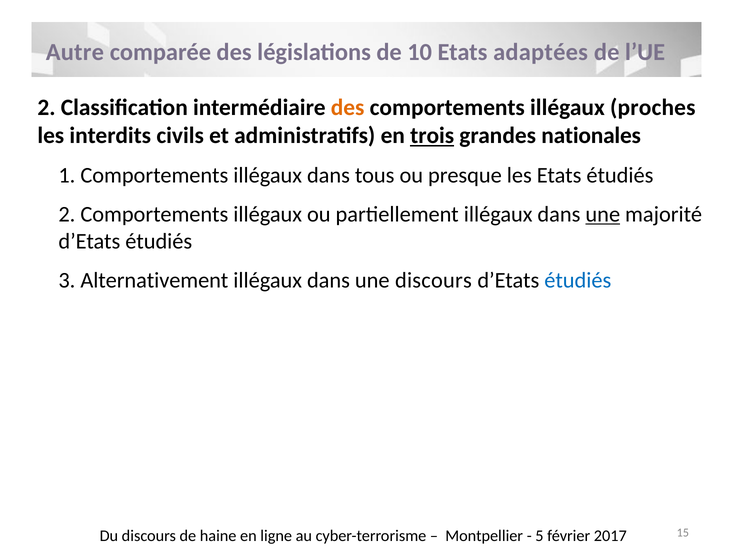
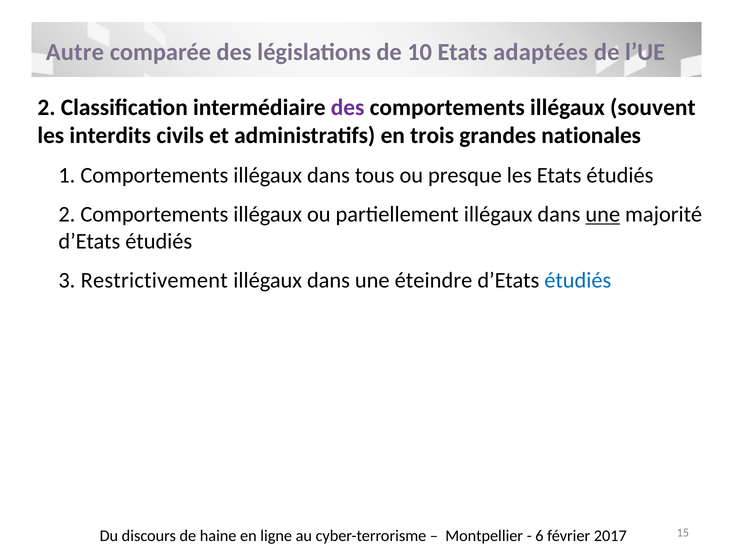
des at (348, 107) colour: orange -> purple
proches: proches -> souvent
trois underline: present -> none
Alternativement: Alternativement -> Restrictivement
une discours: discours -> éteindre
5: 5 -> 6
